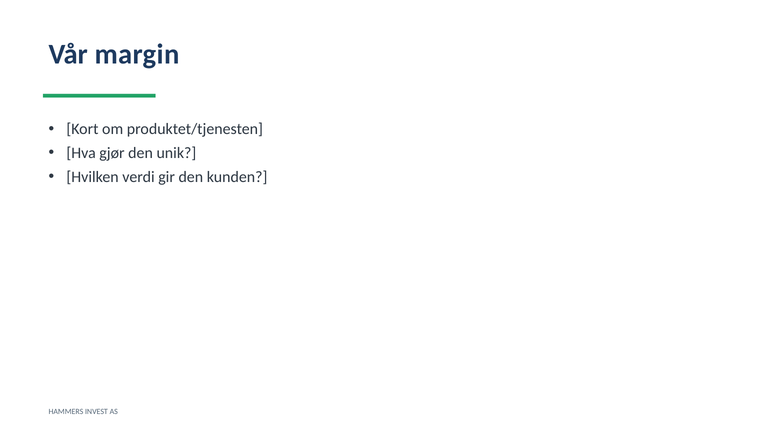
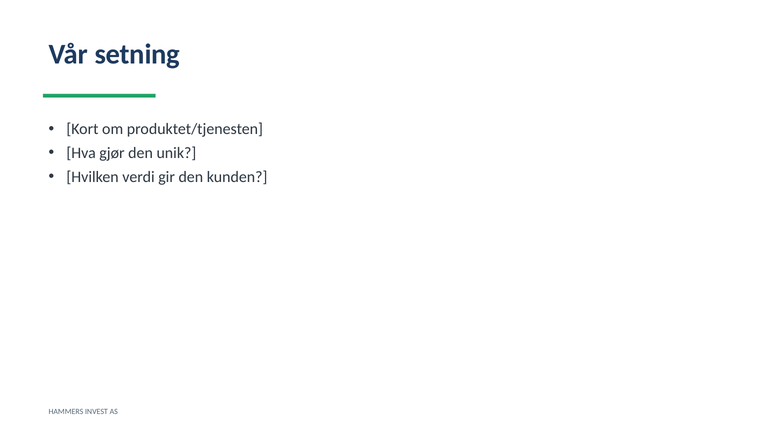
margin: margin -> setning
